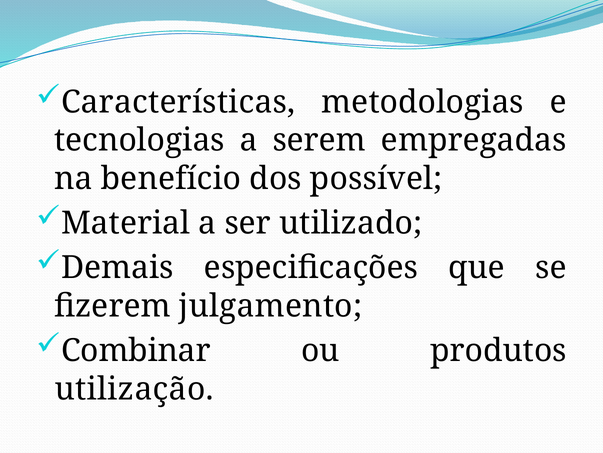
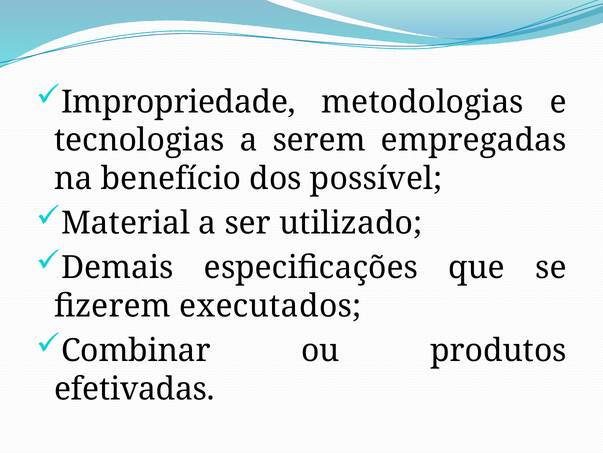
Características: Características -> Impropriedade
julgamento: julgamento -> executados
utilização: utilização -> efetivadas
